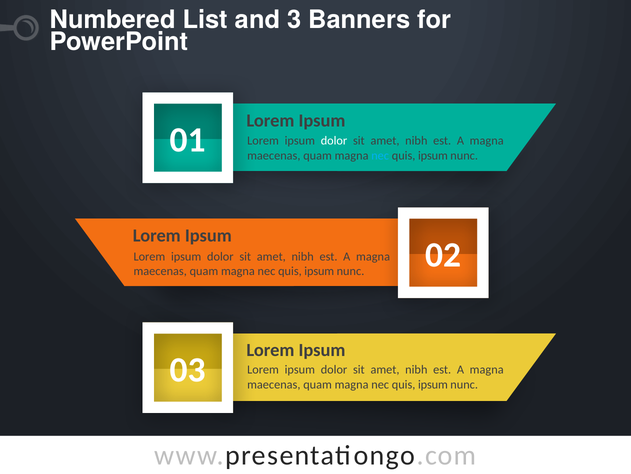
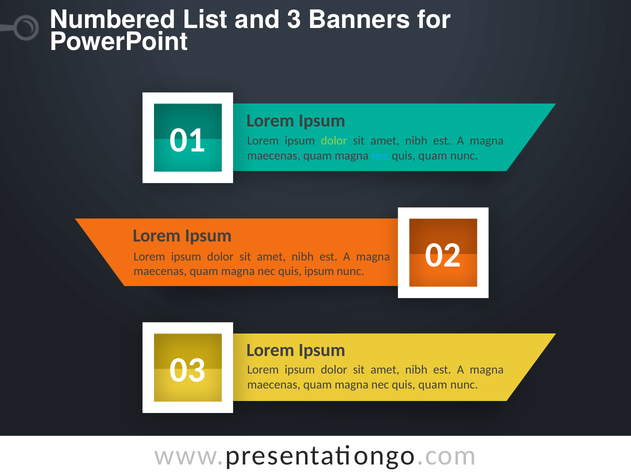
dolor at (334, 141) colour: white -> light green
ipsum at (433, 155): ipsum -> quam
ipsum at (433, 384): ipsum -> quam
